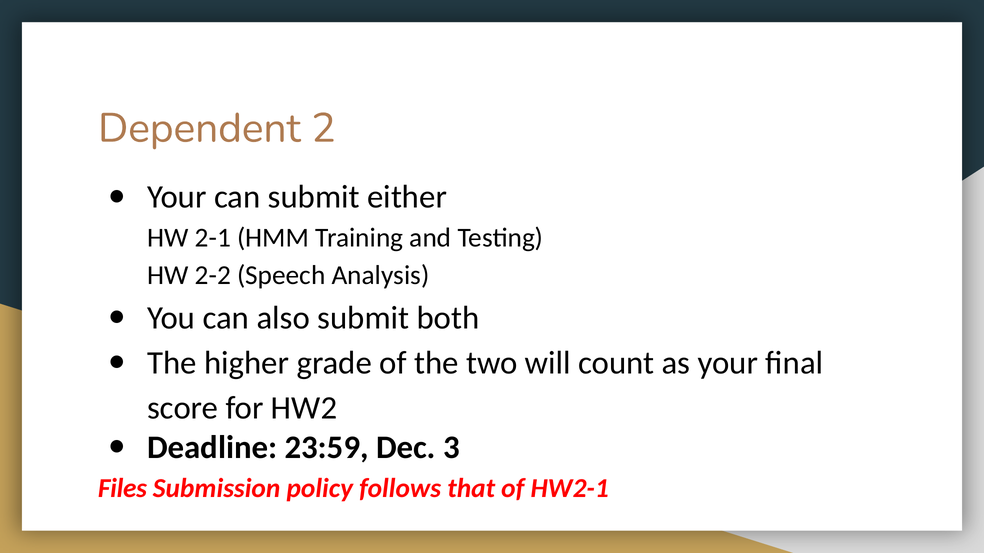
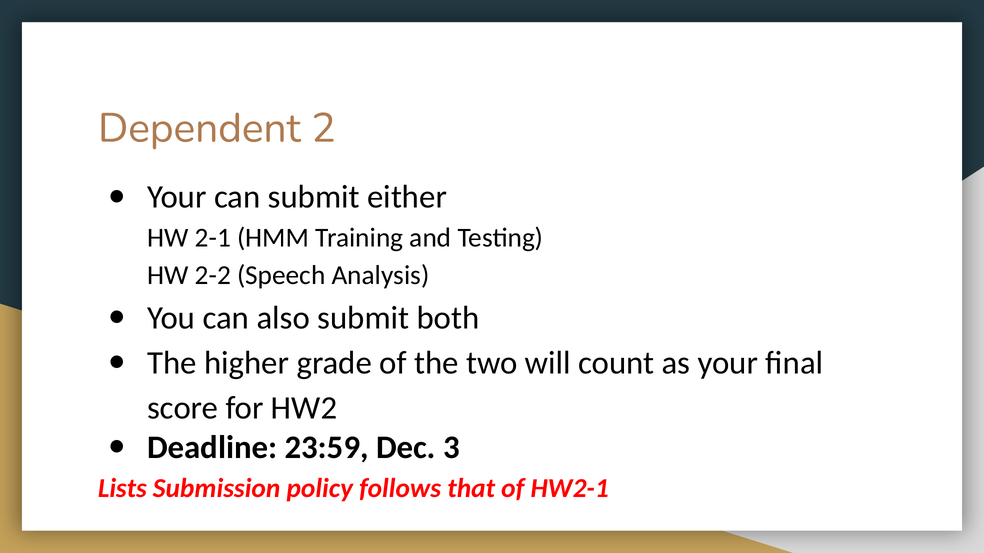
Files: Files -> Lists
